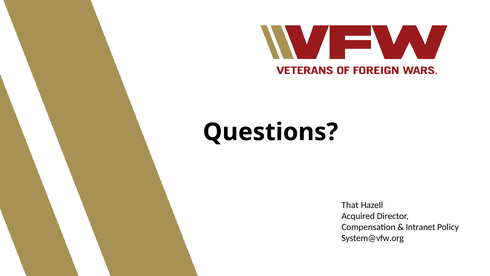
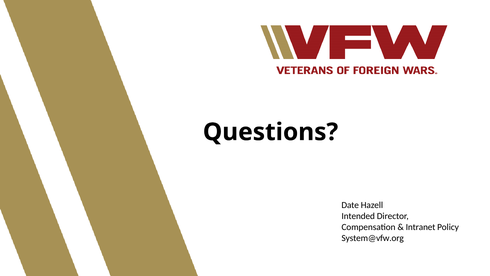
That: That -> Date
Acquired: Acquired -> Intended
